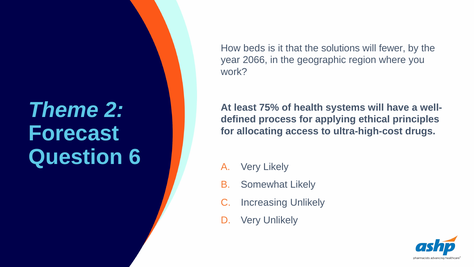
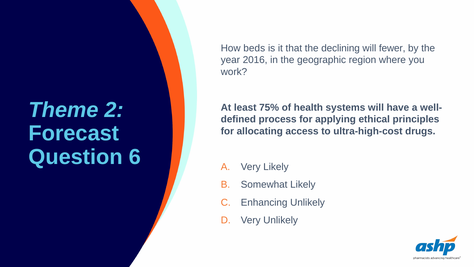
solutions: solutions -> declining
2066: 2066 -> 2016
Increasing: Increasing -> Enhancing
